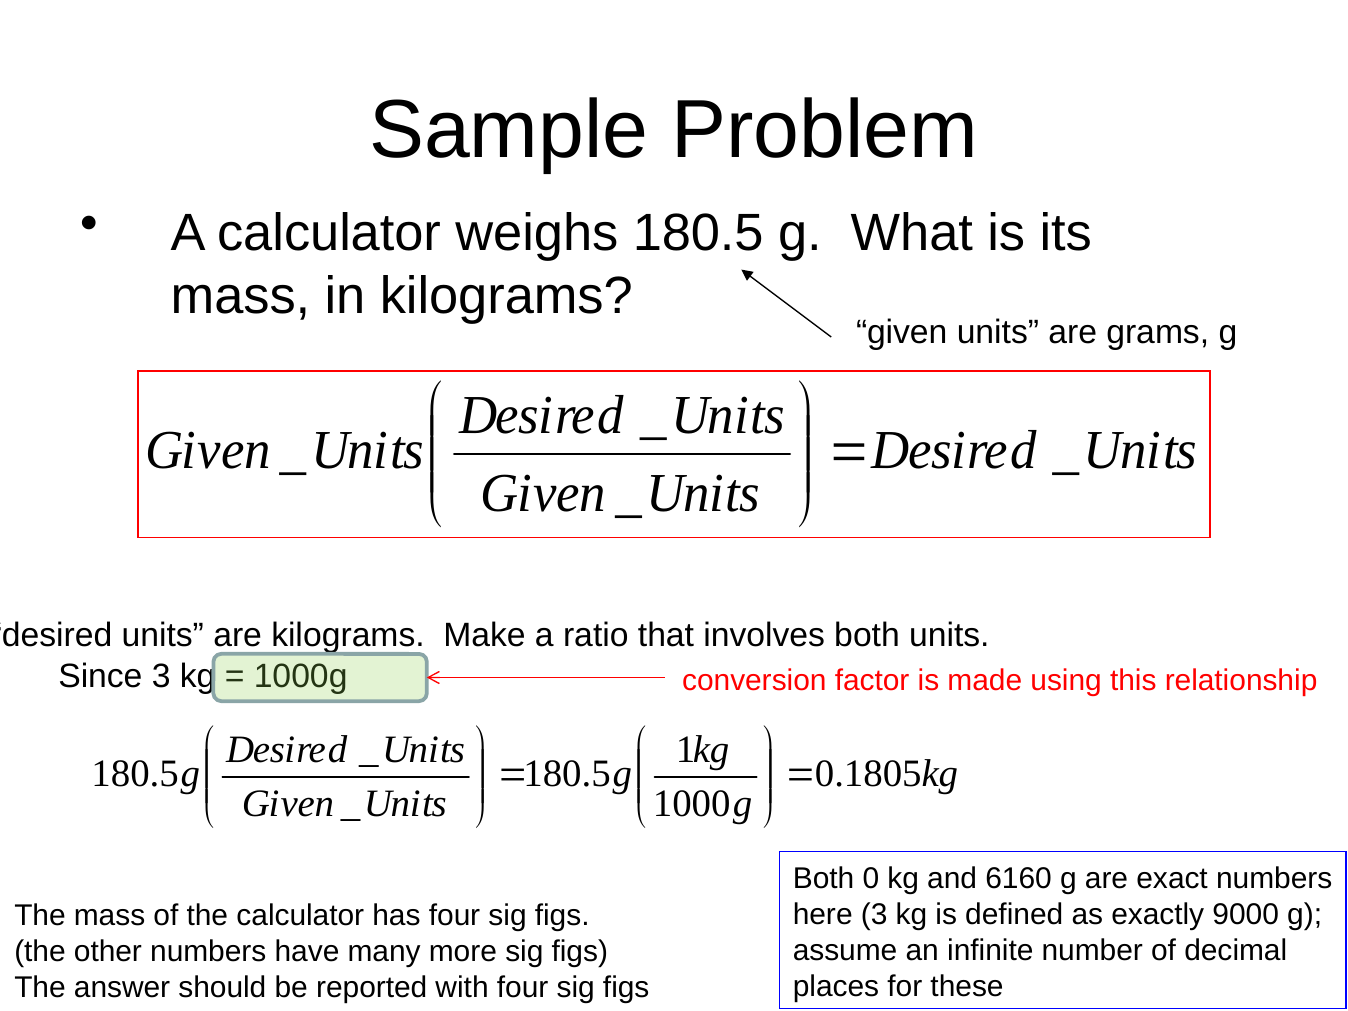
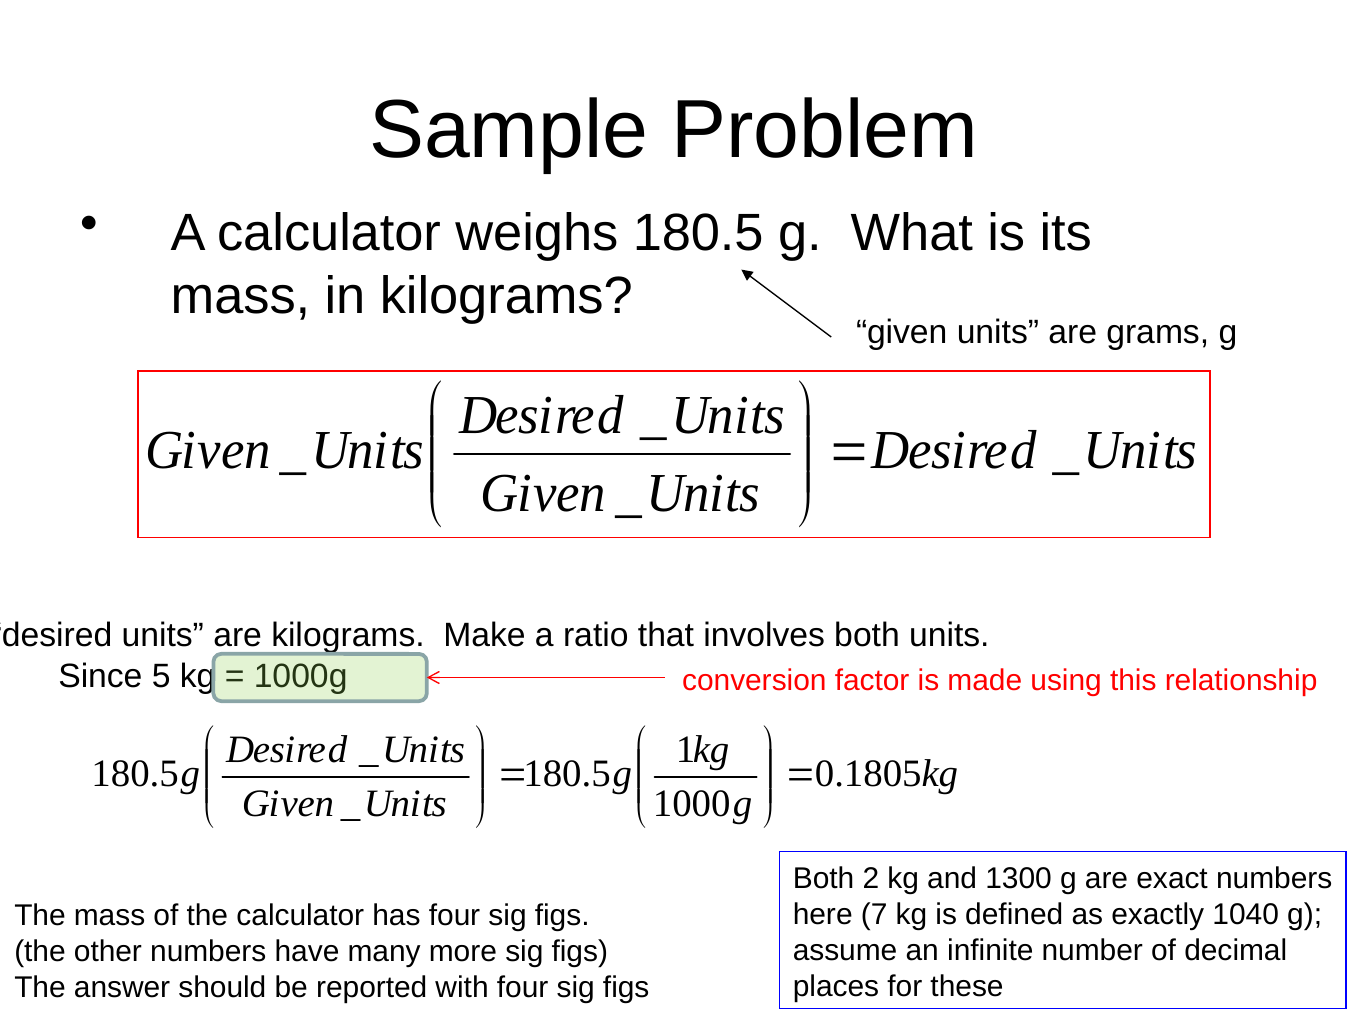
Since 3: 3 -> 5
Both 0: 0 -> 2
6160: 6160 -> 1300
here 3: 3 -> 7
9000: 9000 -> 1040
